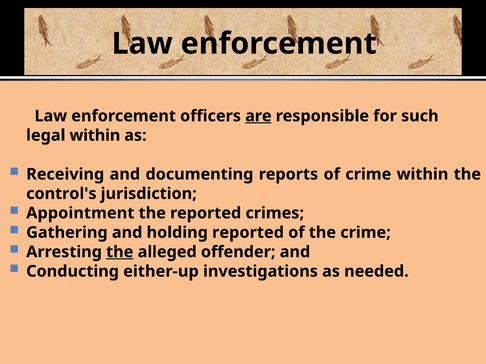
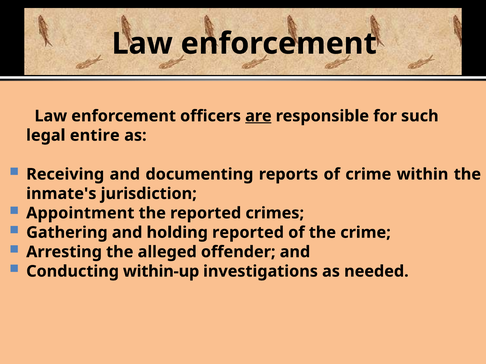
legal within: within -> entire
control's: control's -> inmate's
the at (120, 252) underline: present -> none
either-up: either-up -> within-up
